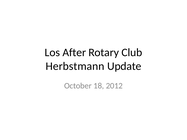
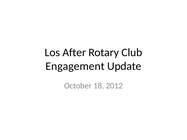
Herbstmann: Herbstmann -> Engagement
